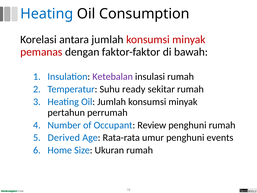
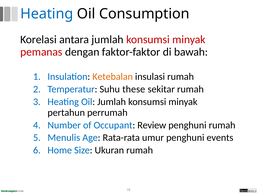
Ketebalan colour: purple -> orange
ready: ready -> these
Derived: Derived -> Menulis
